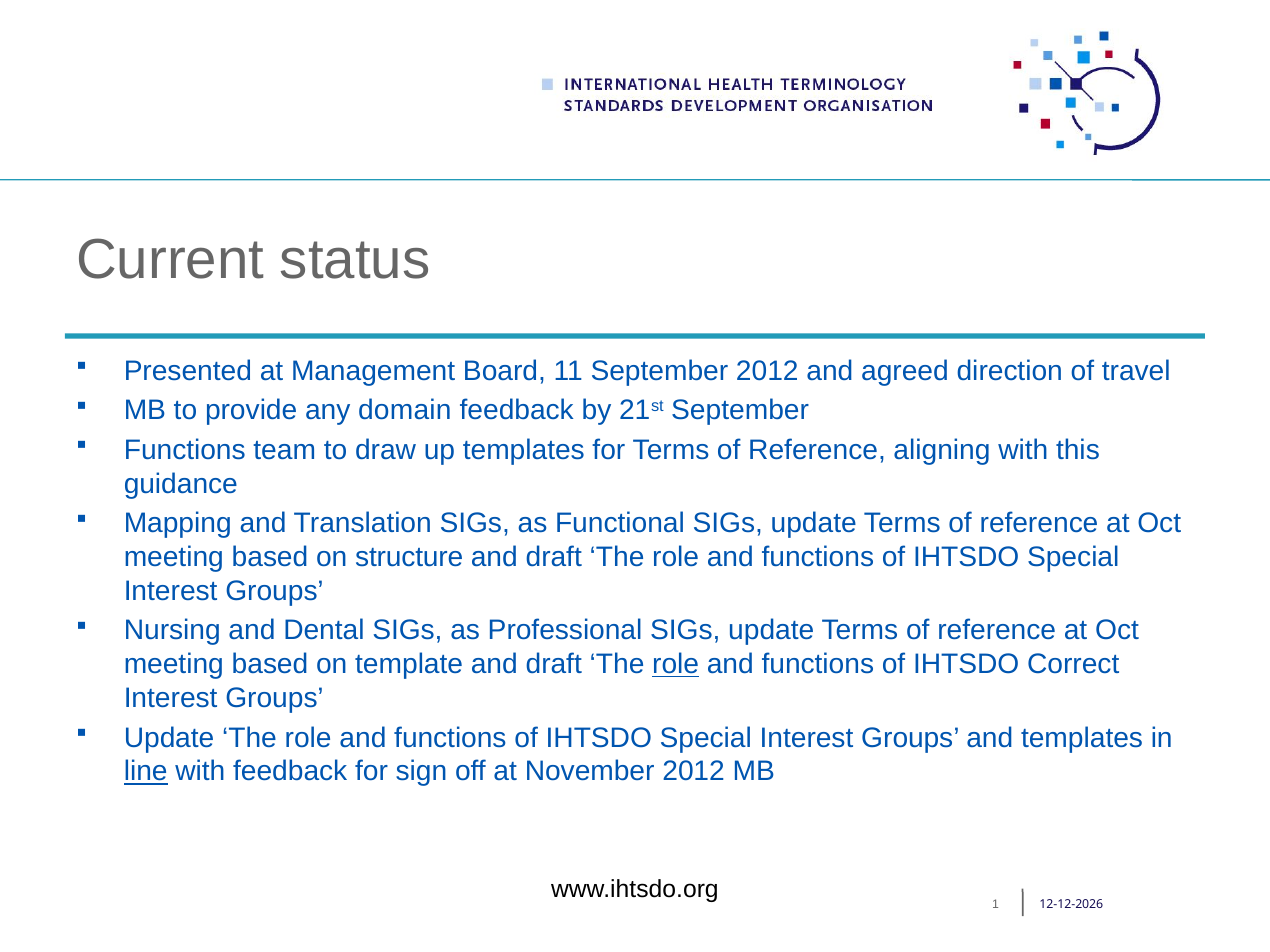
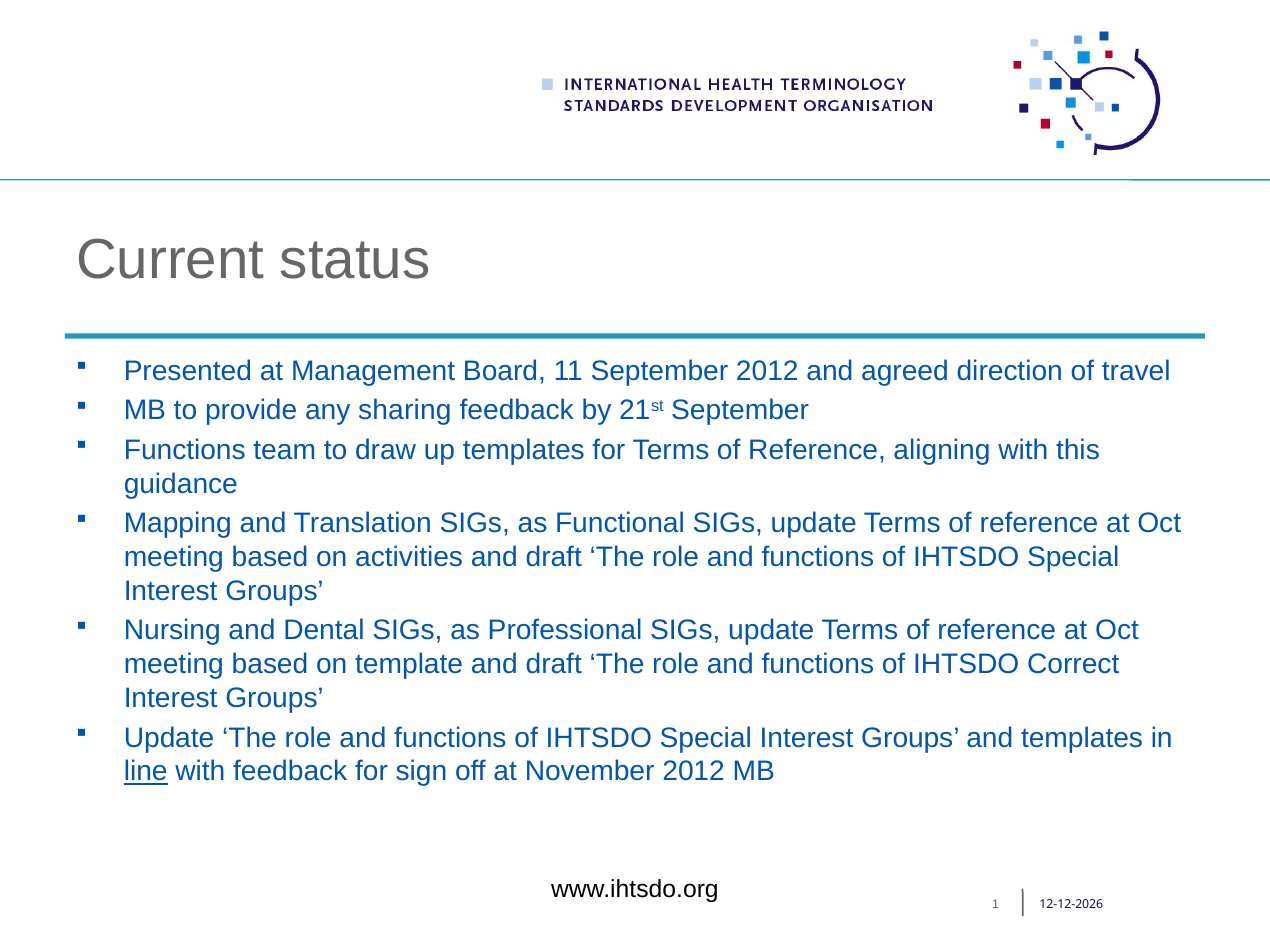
domain: domain -> sharing
structure: structure -> activities
role at (676, 665) underline: present -> none
